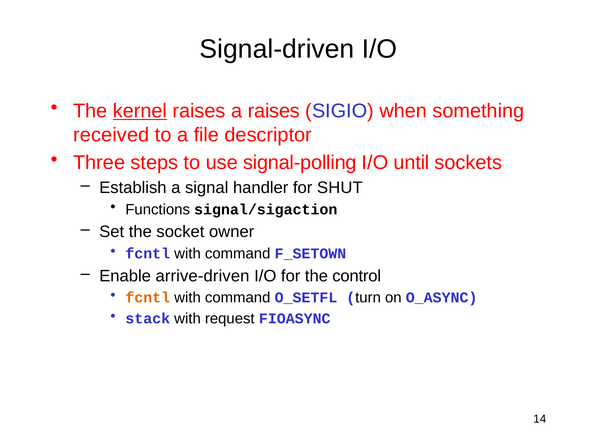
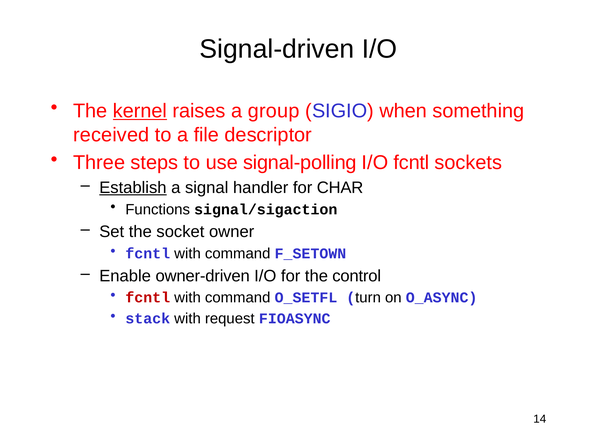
a raises: raises -> group
I/O until: until -> fcntl
Establish underline: none -> present
SHUT: SHUT -> CHAR
arrive-driven: arrive-driven -> owner-driven
fcntl at (148, 298) colour: orange -> red
